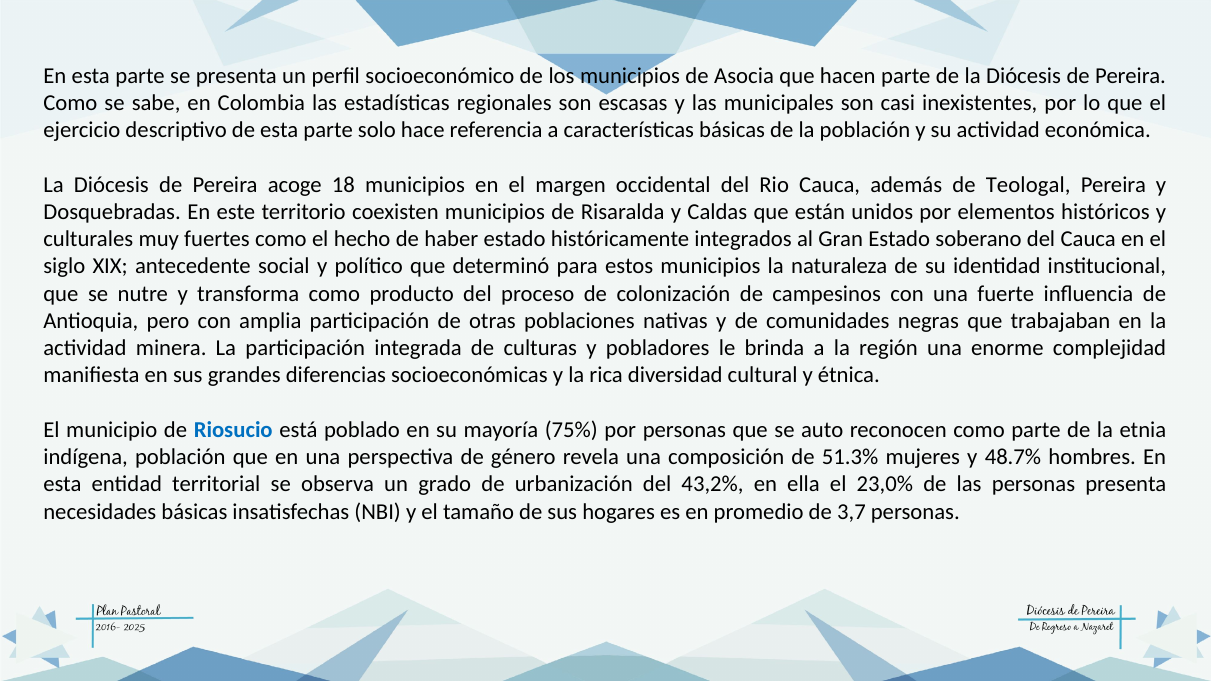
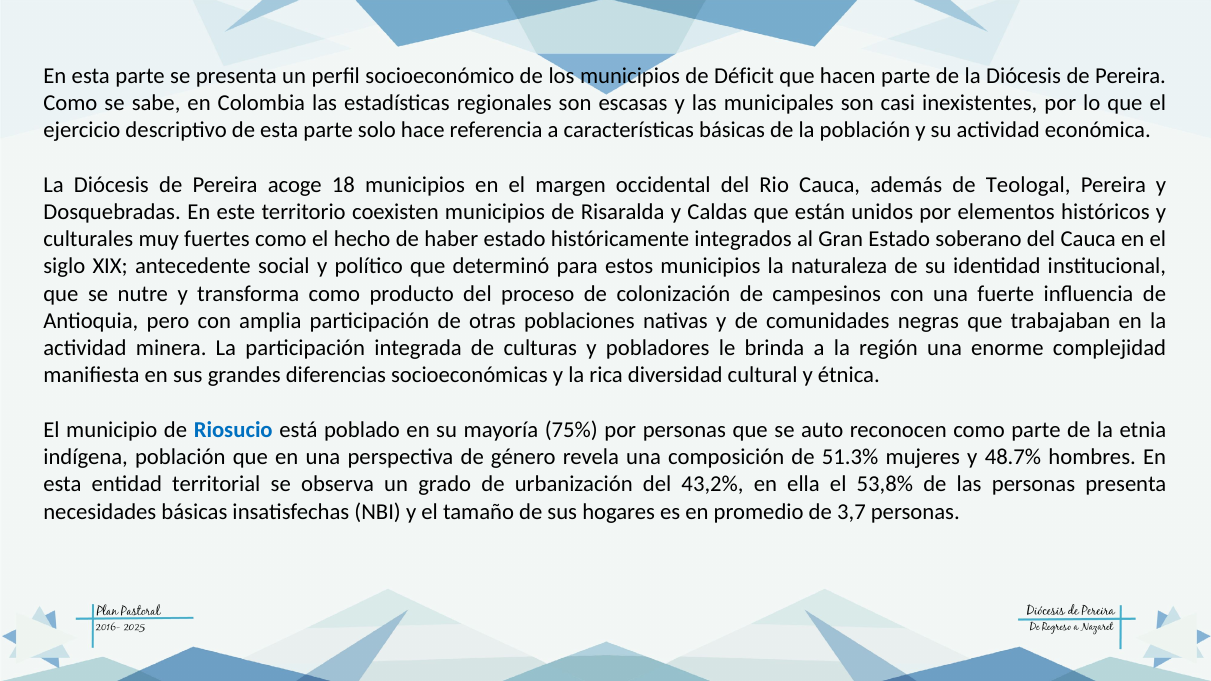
Asocia: Asocia -> Déficit
23,0%: 23,0% -> 53,8%
